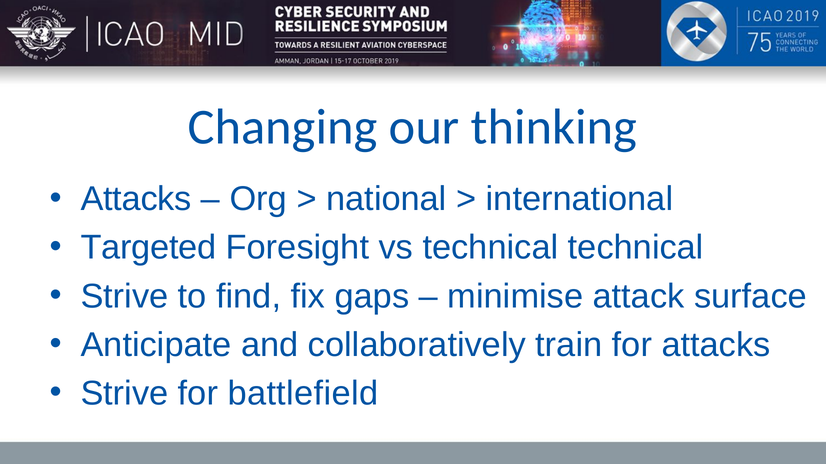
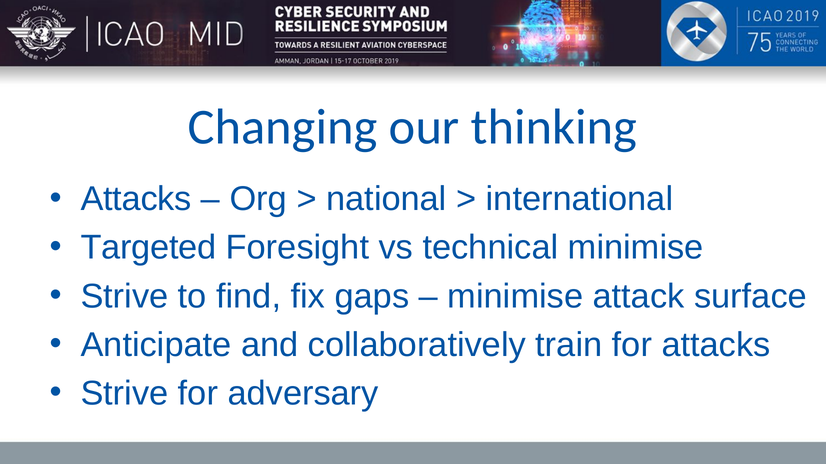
technical technical: technical -> minimise
battlefield: battlefield -> adversary
